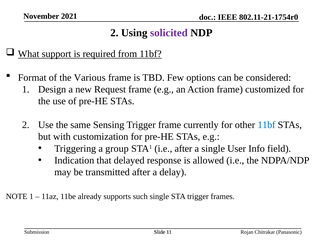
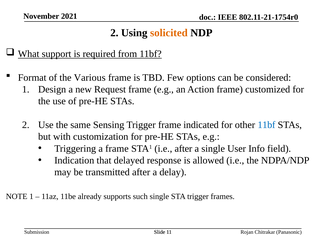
solicited colour: purple -> orange
currently: currently -> indicated
a group: group -> frame
